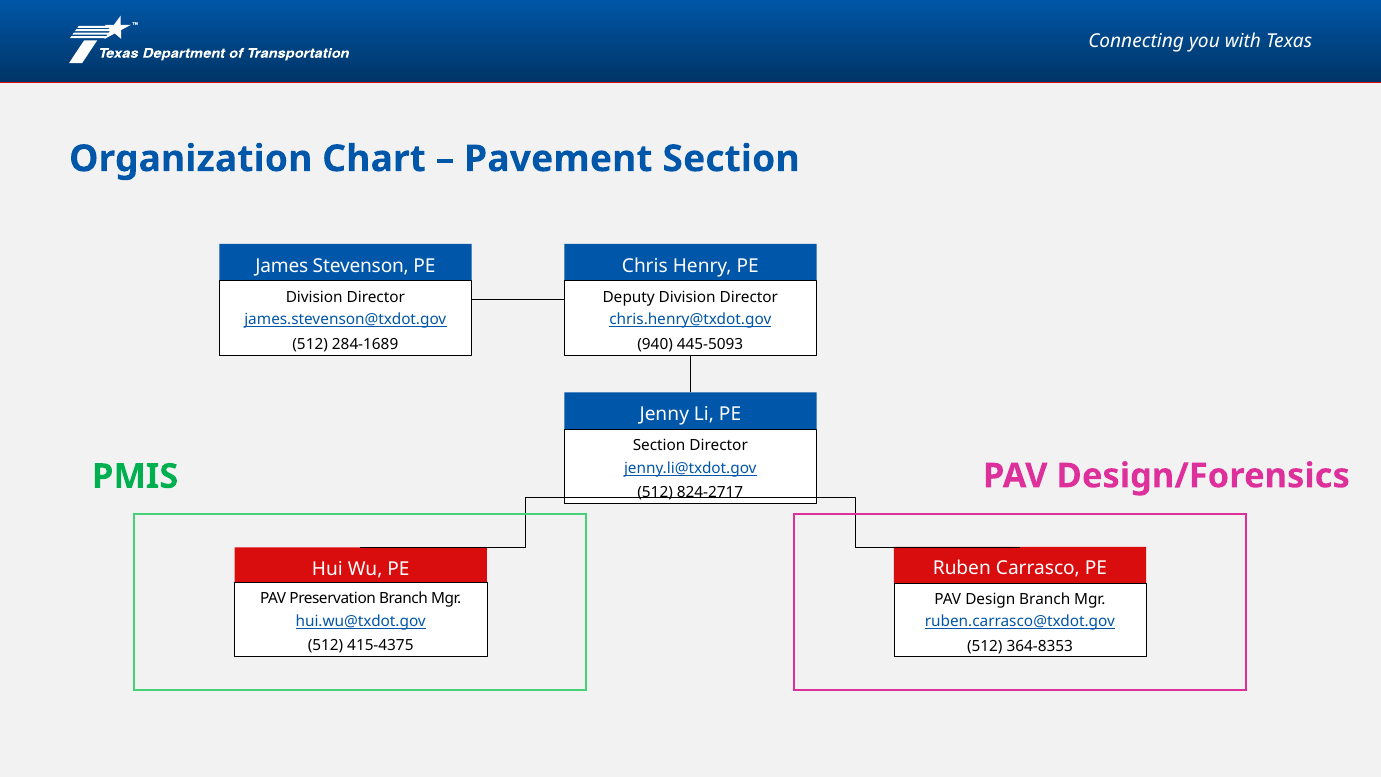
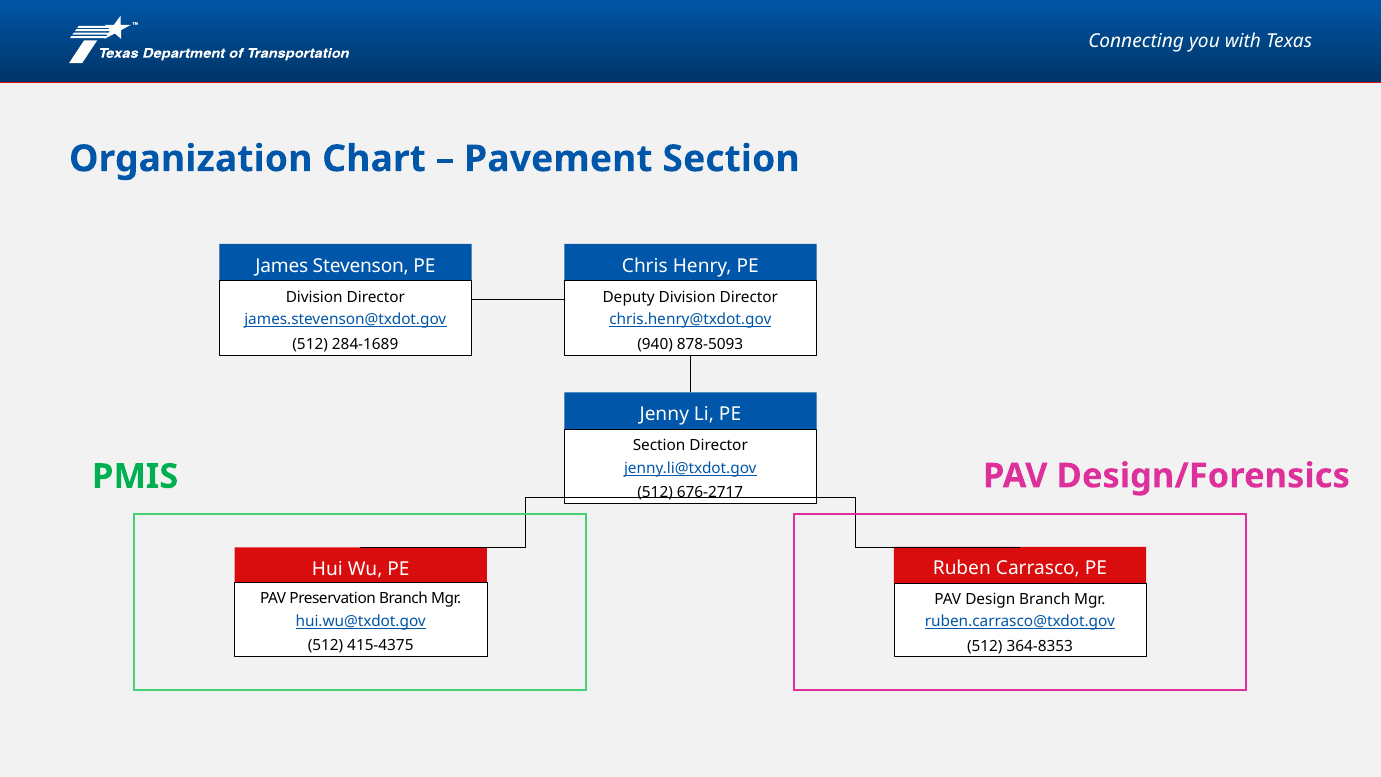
445-5093: 445-5093 -> 878-5093
824-2717: 824-2717 -> 676-2717
